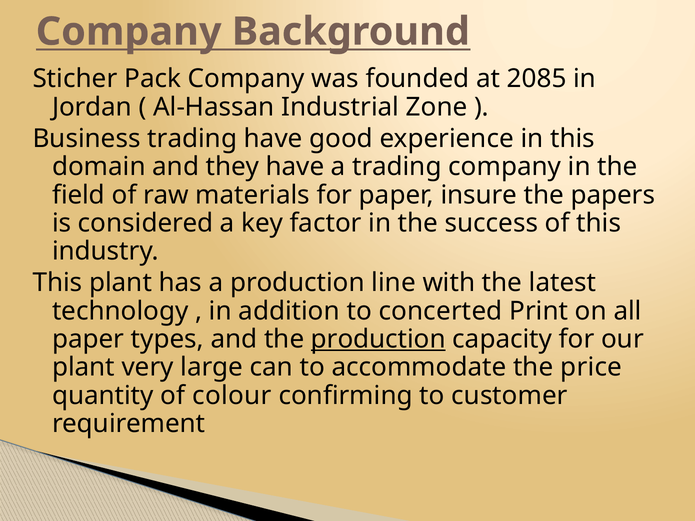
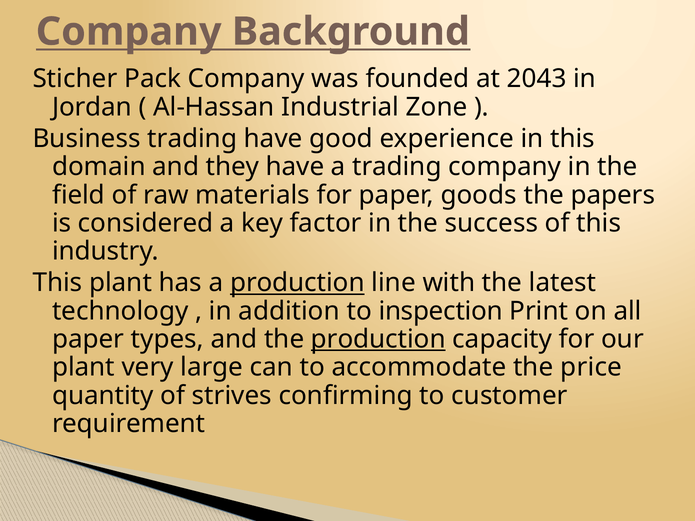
2085: 2085 -> 2043
insure: insure -> goods
production at (297, 283) underline: none -> present
concerted: concerted -> inspection
colour: colour -> strives
